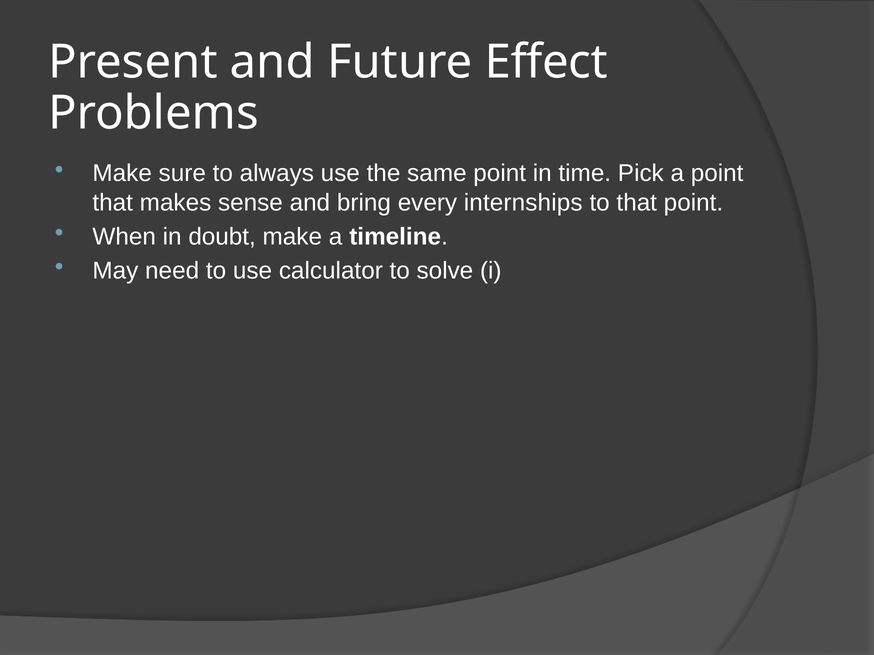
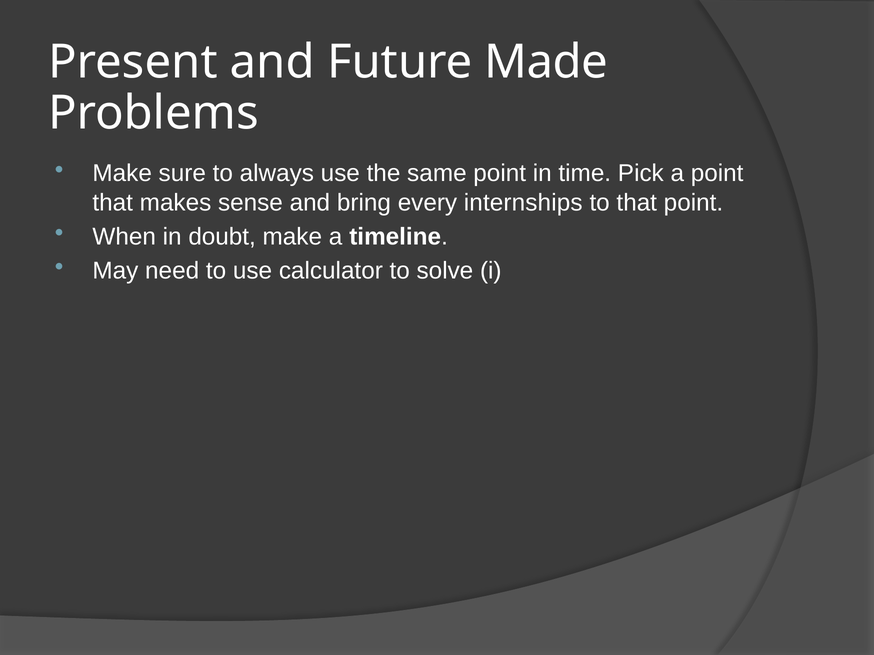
Effect: Effect -> Made
